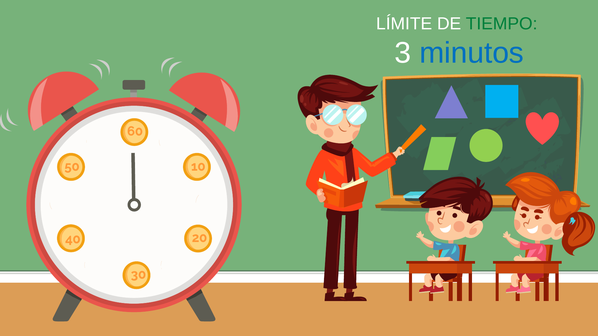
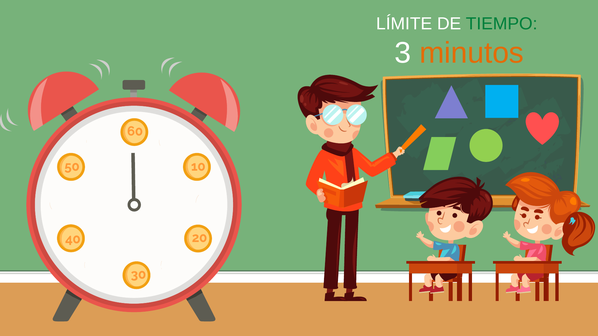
minutos colour: blue -> orange
